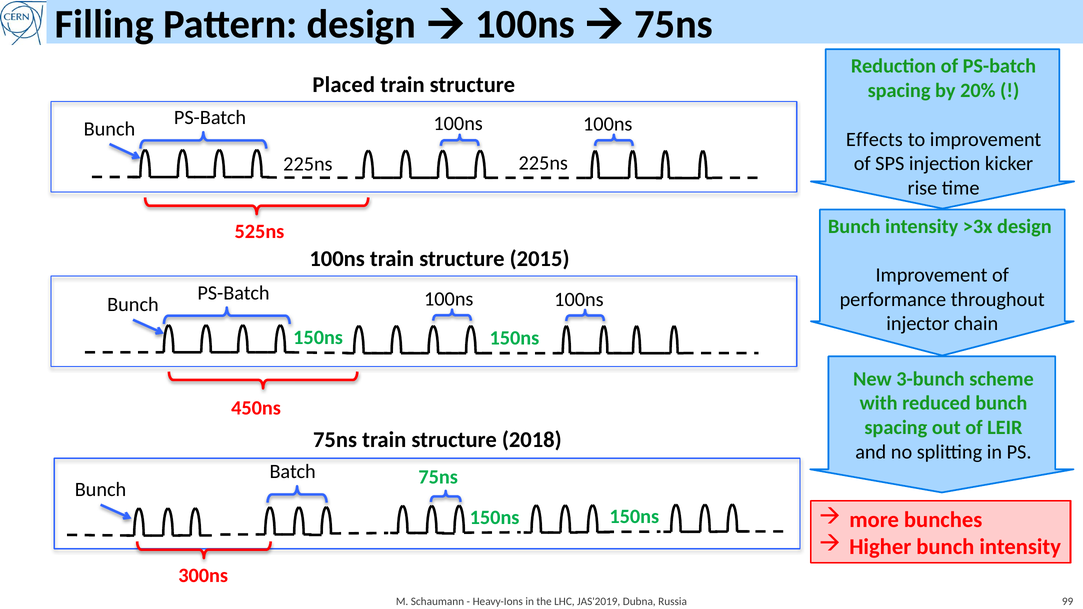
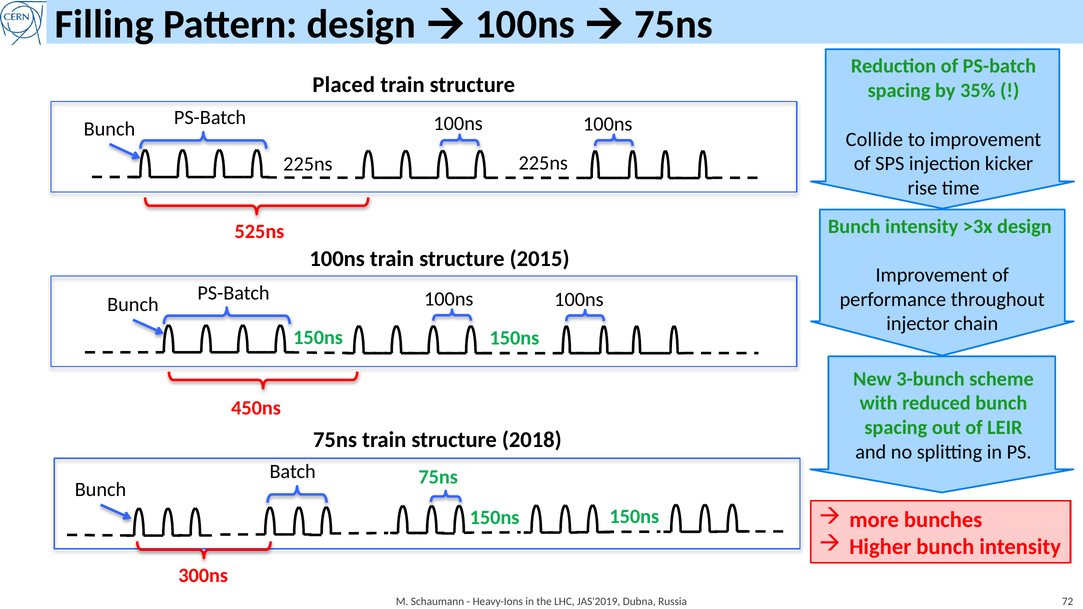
20%: 20% -> 35%
Effects: Effects -> Collide
99: 99 -> 72
